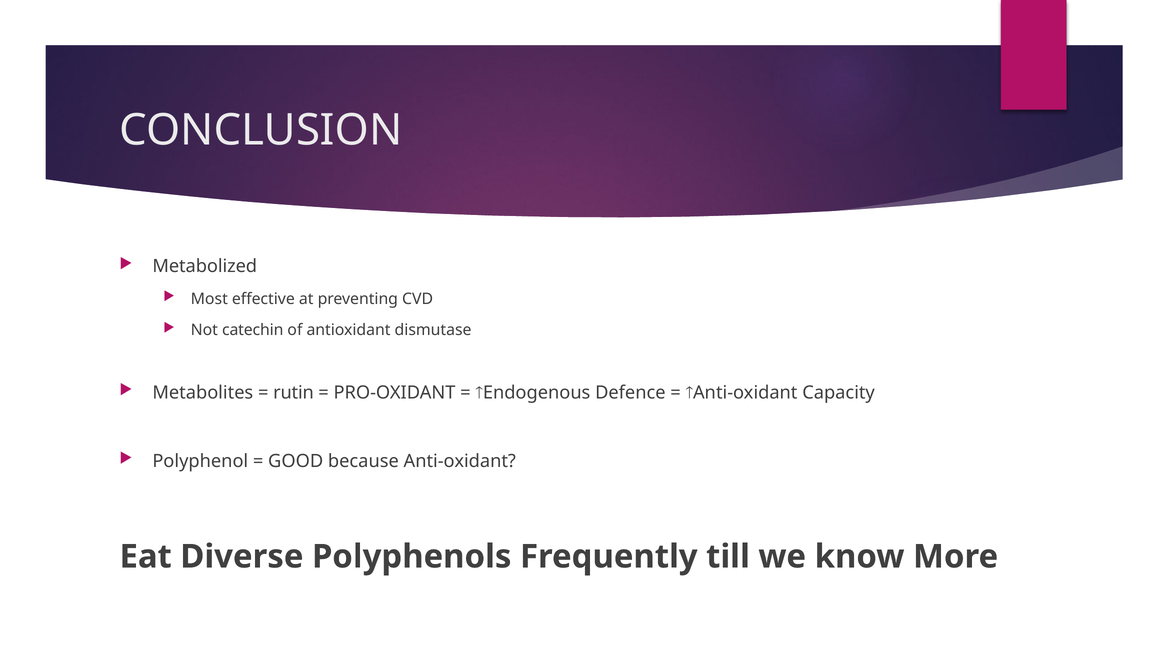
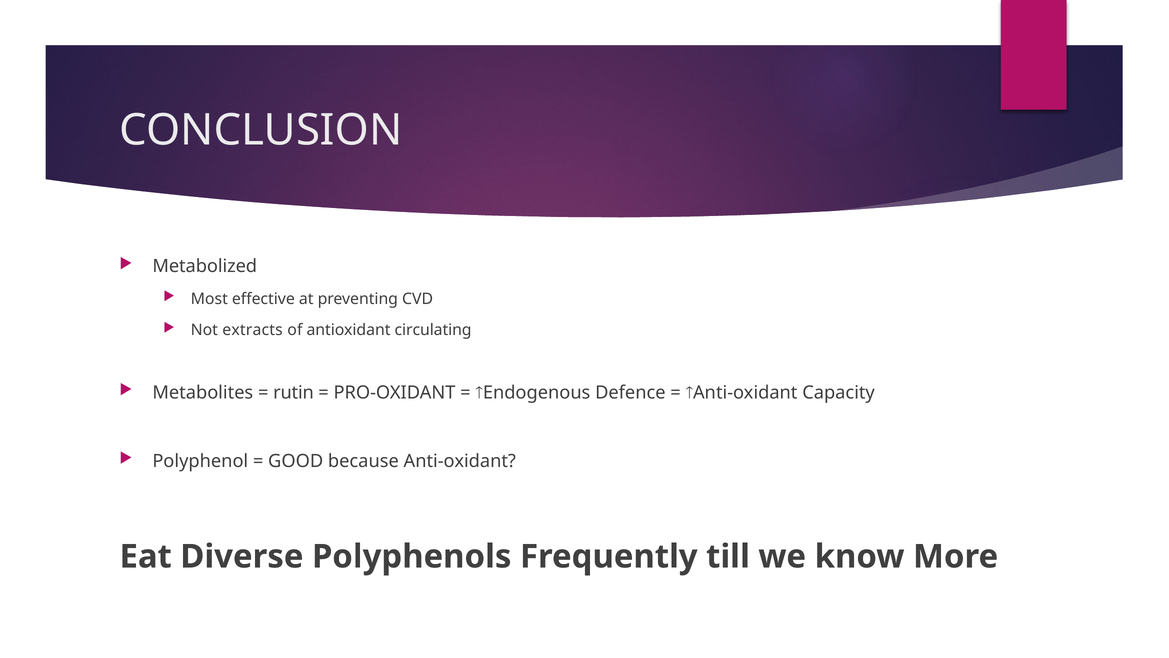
catechin: catechin -> extracts
dismutase: dismutase -> circulating
